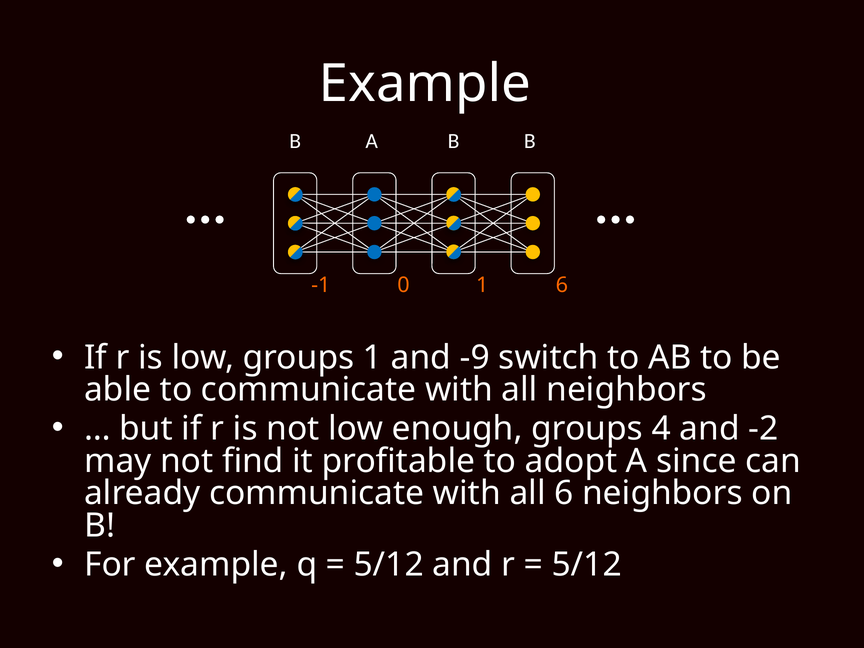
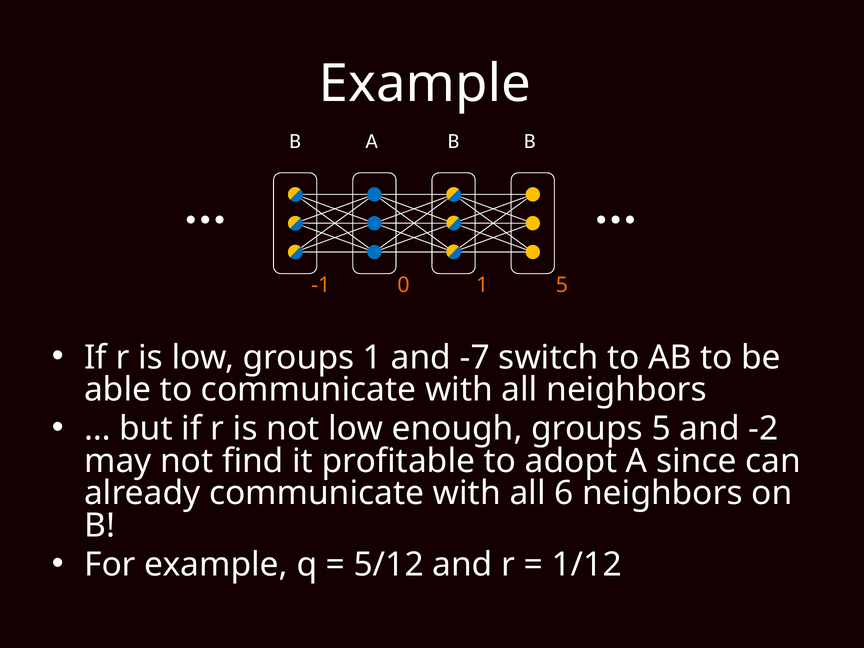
1 6: 6 -> 5
-9: -9 -> -7
groups 4: 4 -> 5
5/12 at (587, 565): 5/12 -> 1/12
